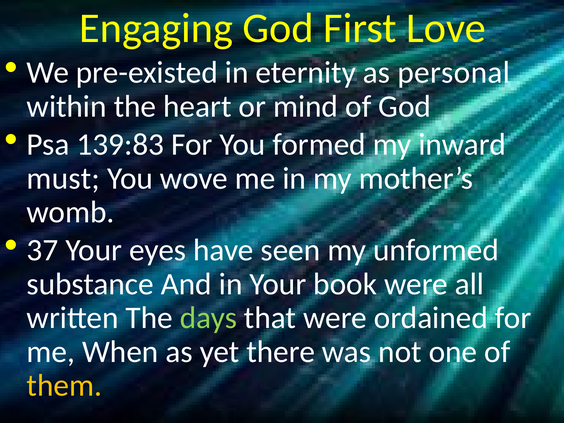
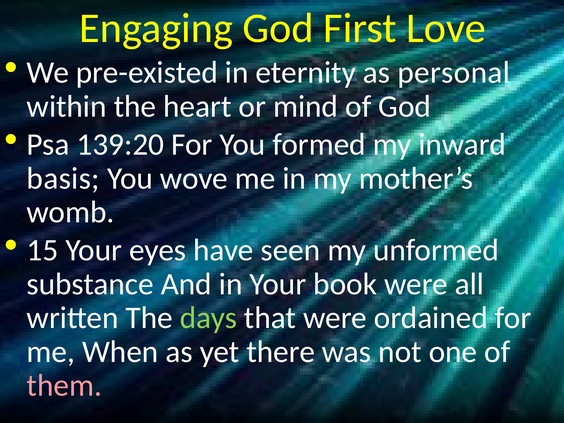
139:83: 139:83 -> 139:20
must: must -> basis
37: 37 -> 15
them colour: yellow -> pink
